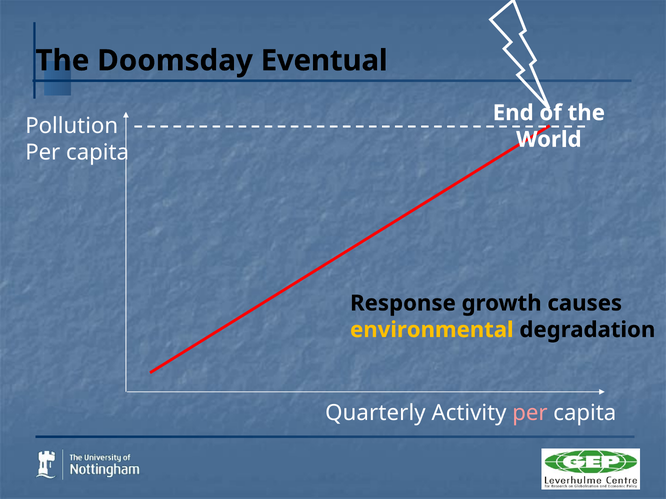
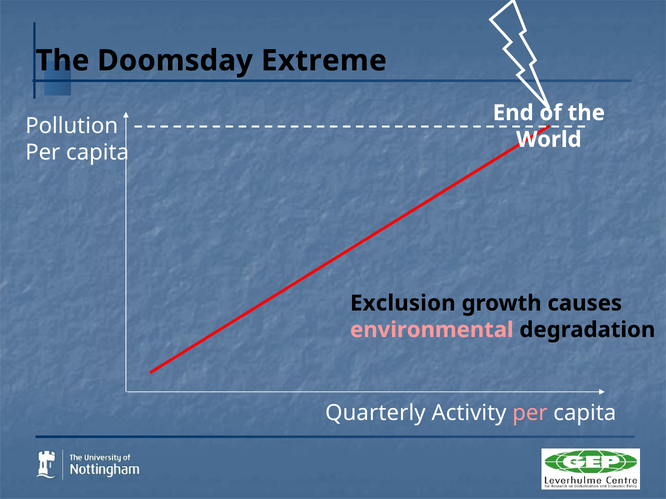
Eventual: Eventual -> Extreme
Response: Response -> Exclusion
environmental colour: yellow -> pink
